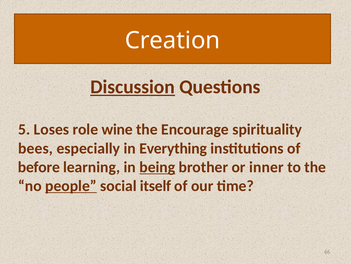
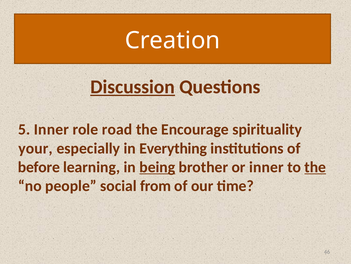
5 Loses: Loses -> Inner
wine: wine -> road
bees: bees -> your
the at (315, 167) underline: none -> present
people underline: present -> none
itself: itself -> from
